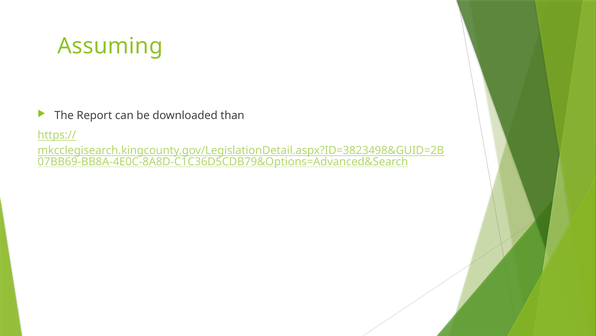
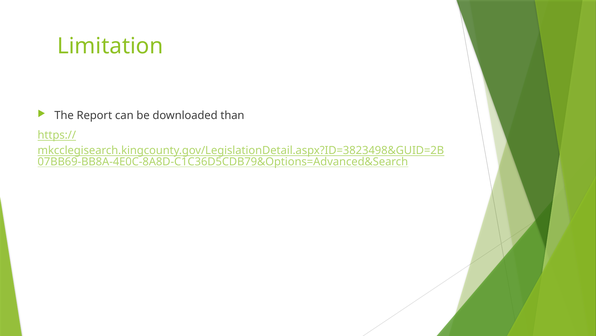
Assuming: Assuming -> Limitation
